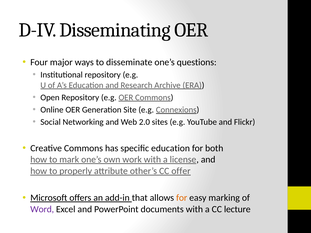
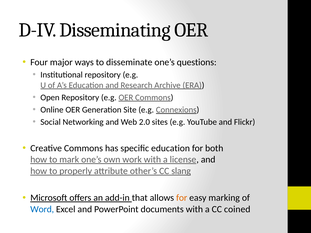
offer: offer -> slang
Word colour: purple -> blue
lecture: lecture -> coined
